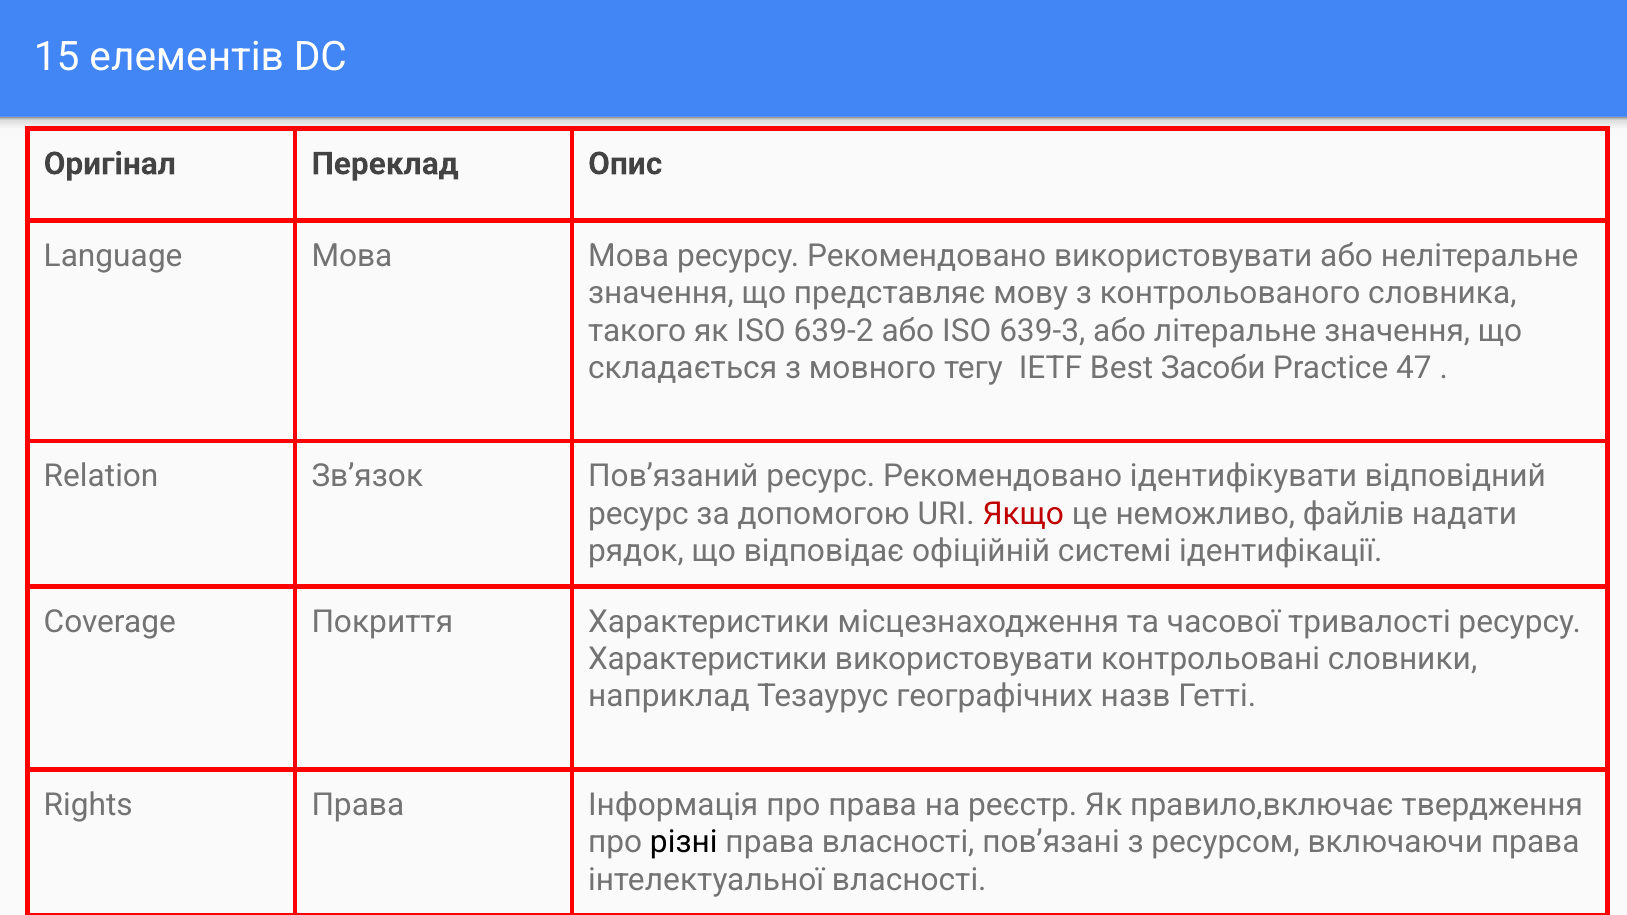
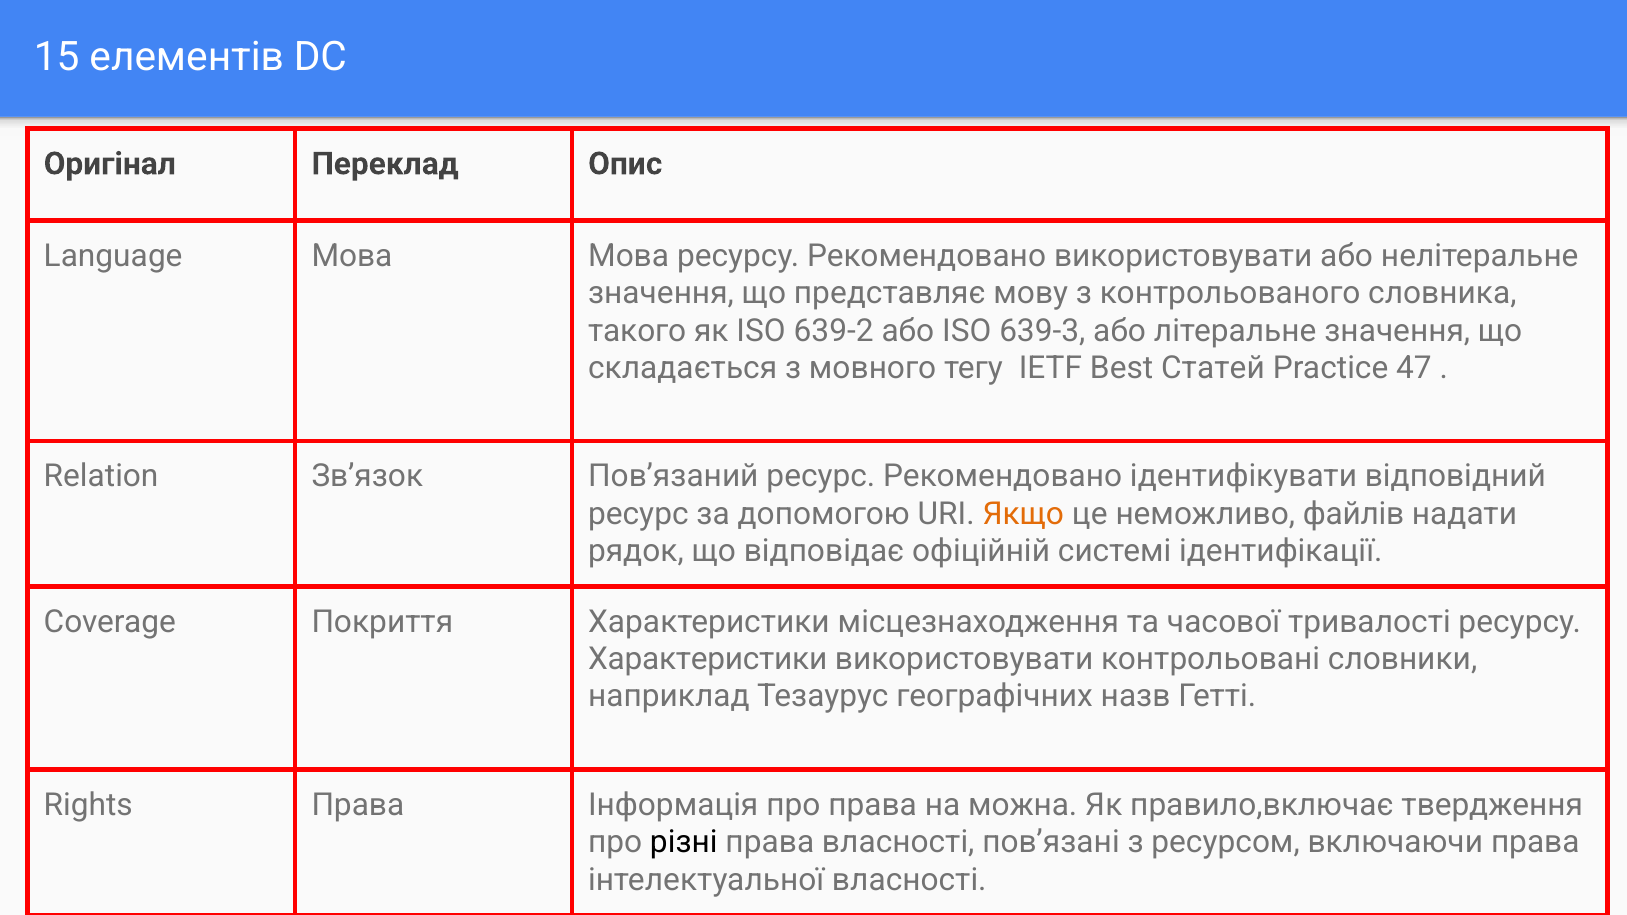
Засоби: Засоби -> Статей
Якщо colour: red -> orange
реєстр: реєстр -> можна
